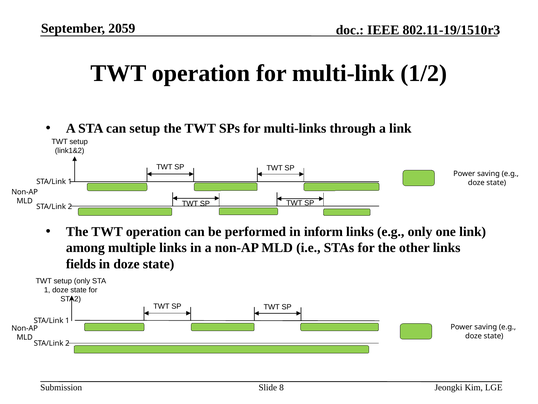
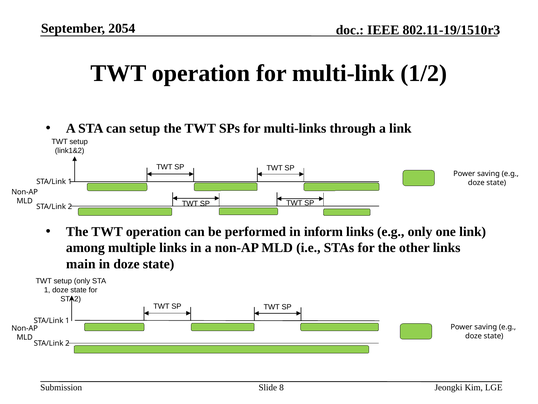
2059: 2059 -> 2054
fields: fields -> main
